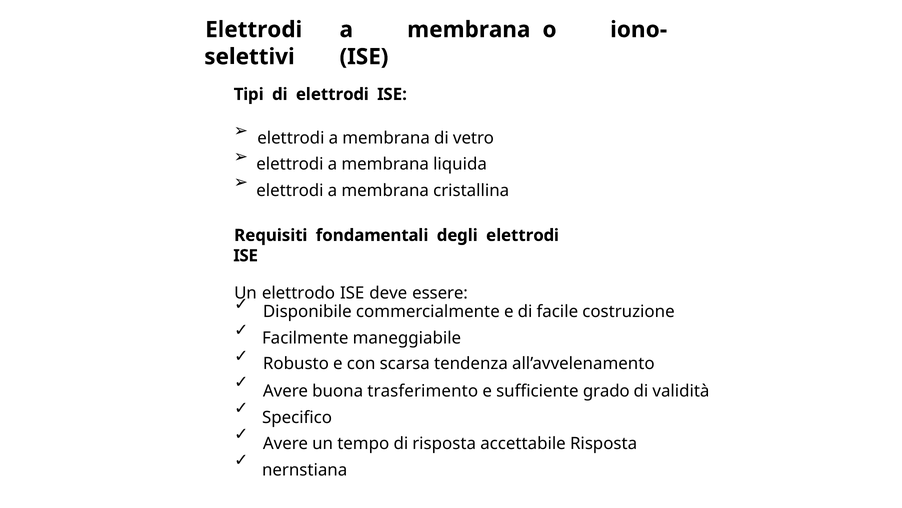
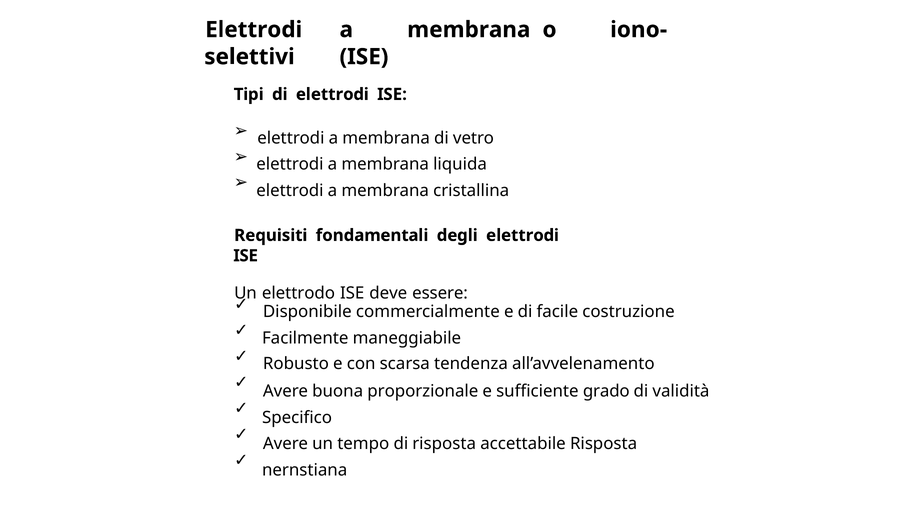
trasferimento: trasferimento -> proporzionale
